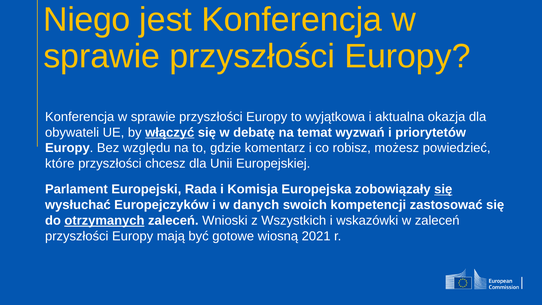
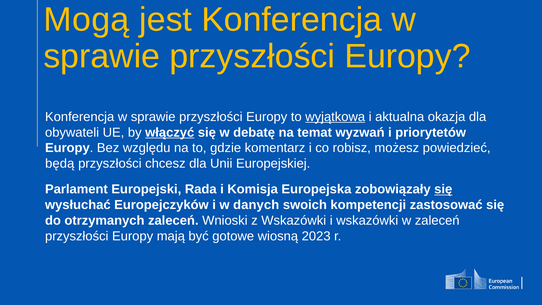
Niego: Niego -> Mogą
wyjątkowa underline: none -> present
które: które -> będą
otrzymanych underline: present -> none
z Wszystkich: Wszystkich -> Wskazówki
2021: 2021 -> 2023
